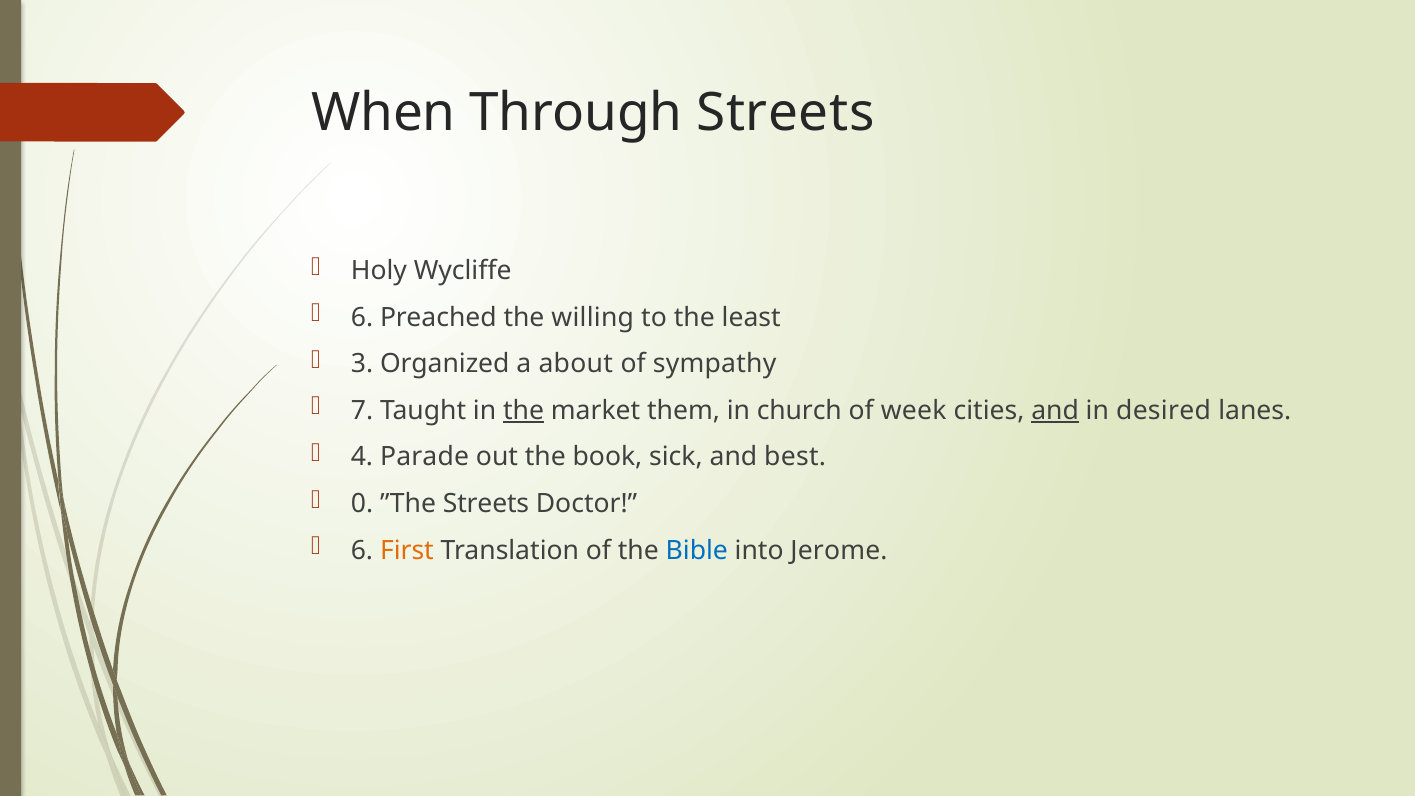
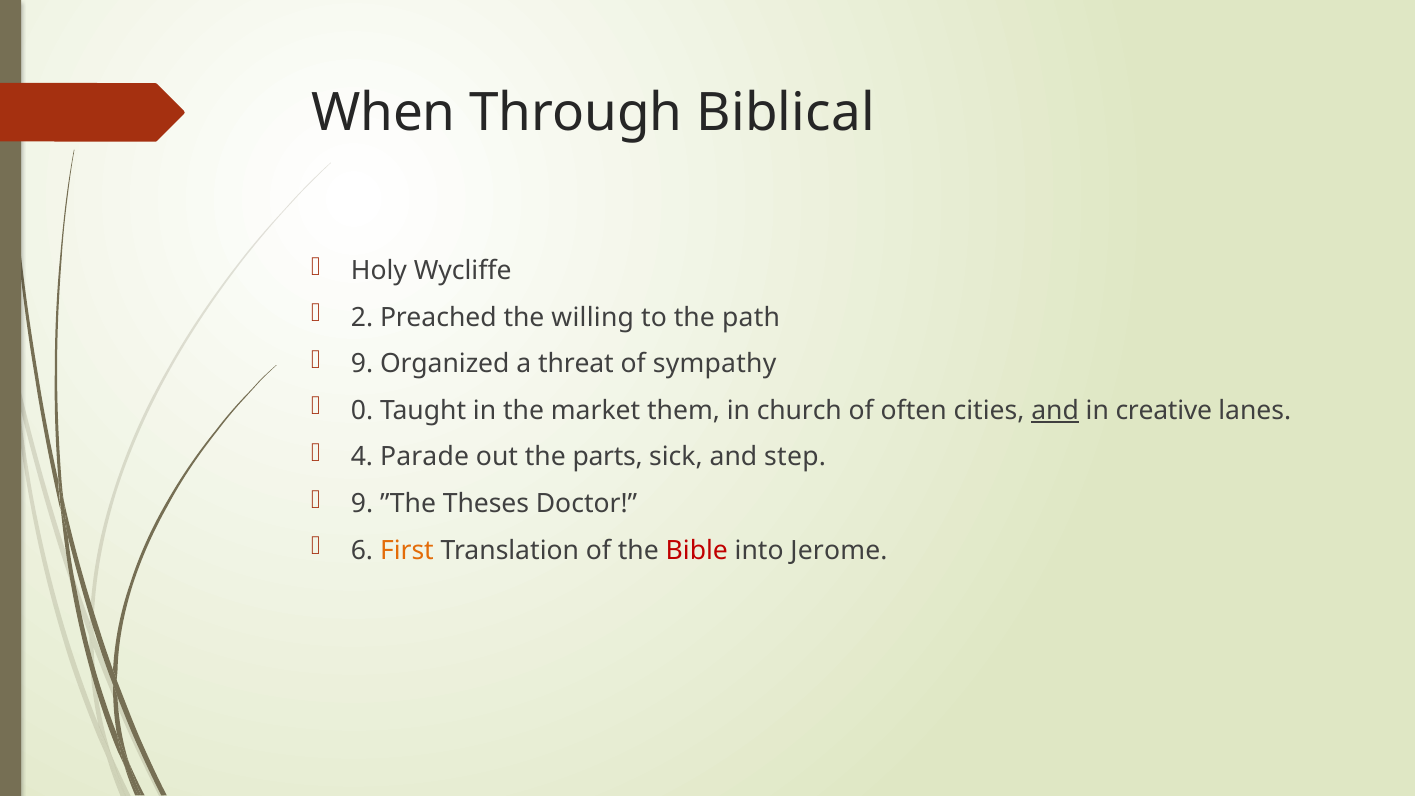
Through Streets: Streets -> Biblical
6 at (362, 317): 6 -> 2
least: least -> path
3 at (362, 364): 3 -> 9
about: about -> threat
7: 7 -> 0
the at (524, 410) underline: present -> none
week: week -> often
desired: desired -> creative
book: book -> parts
best: best -> step
0 at (362, 504): 0 -> 9
”The Streets: Streets -> Theses
Bible colour: blue -> red
